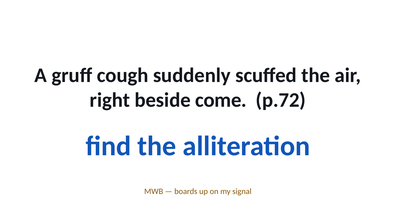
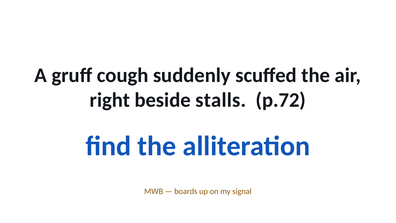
come: come -> stalls
